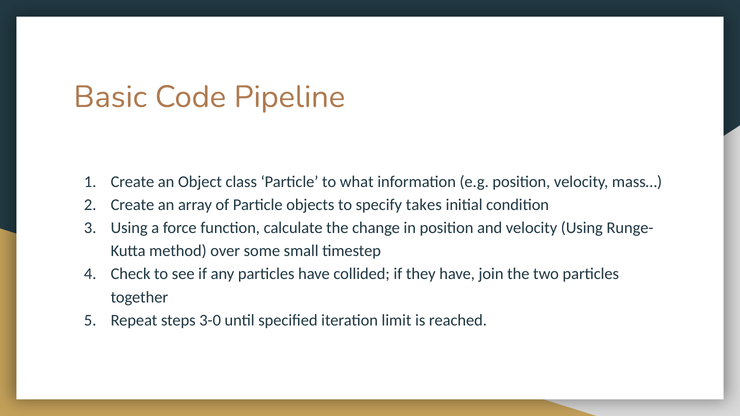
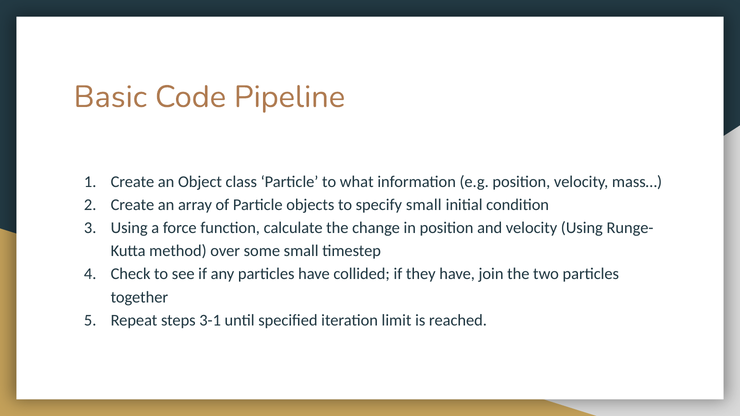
specify takes: takes -> small
3-0: 3-0 -> 3-1
